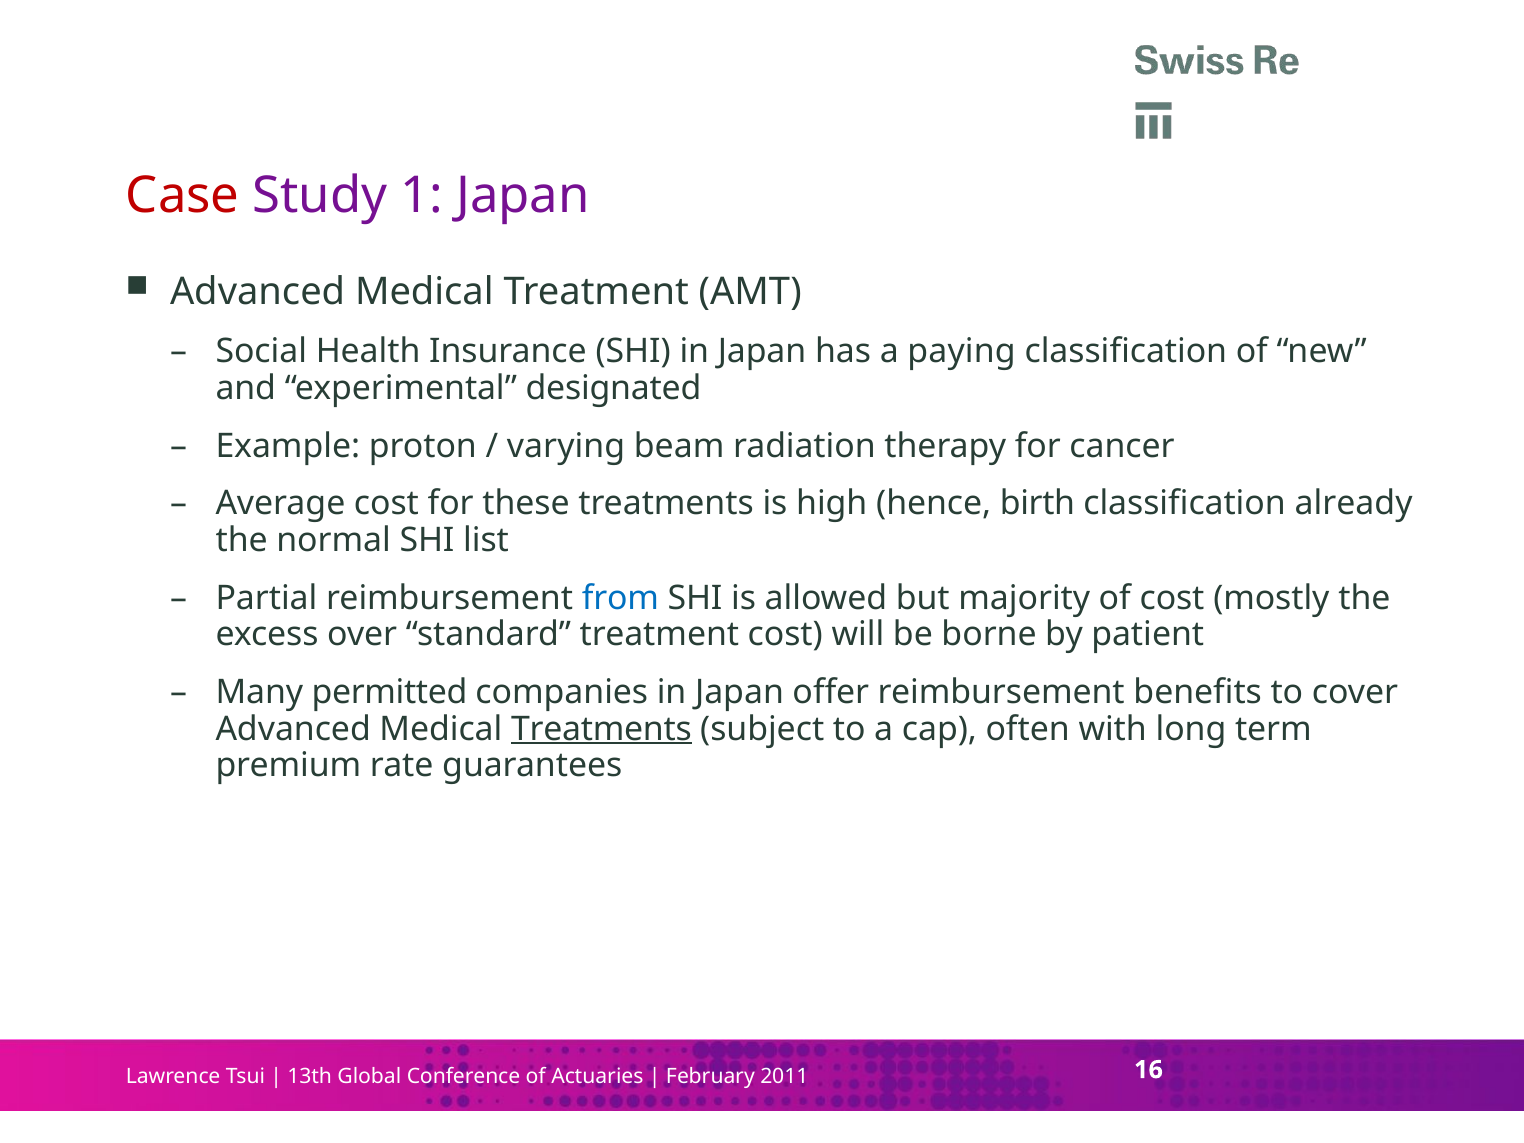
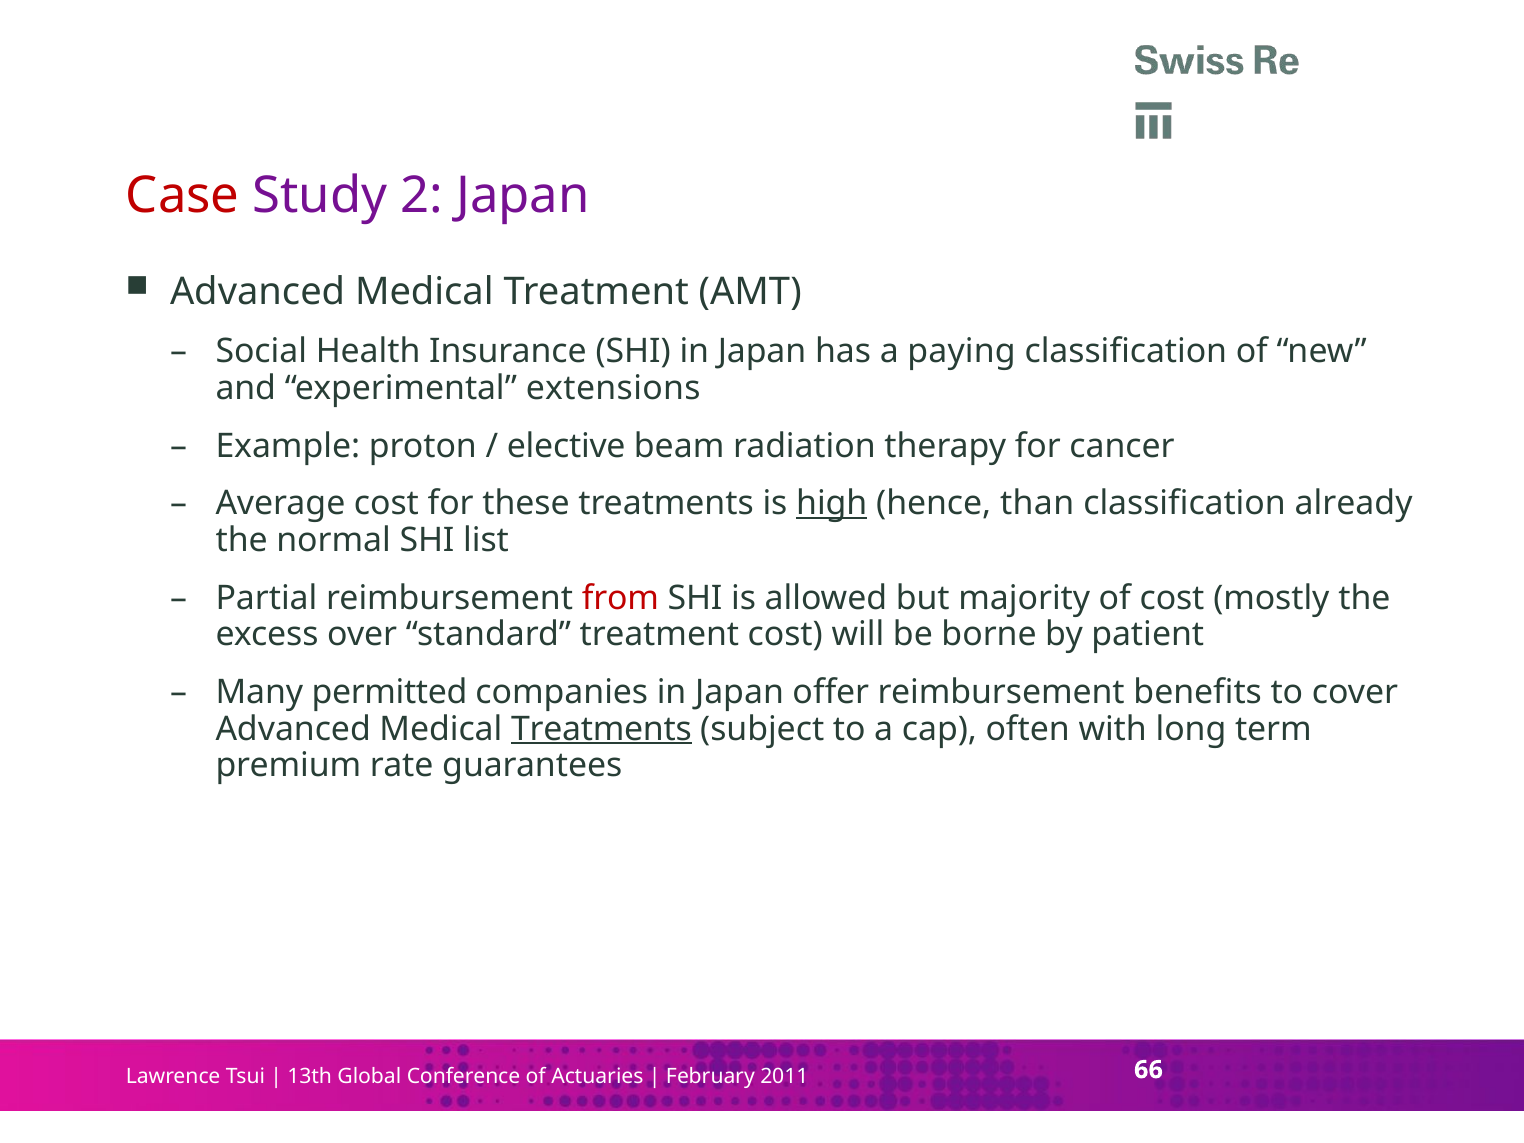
1: 1 -> 2
designated: designated -> extensions
varying: varying -> elective
high underline: none -> present
birth: birth -> than
from colour: blue -> red
16: 16 -> 66
